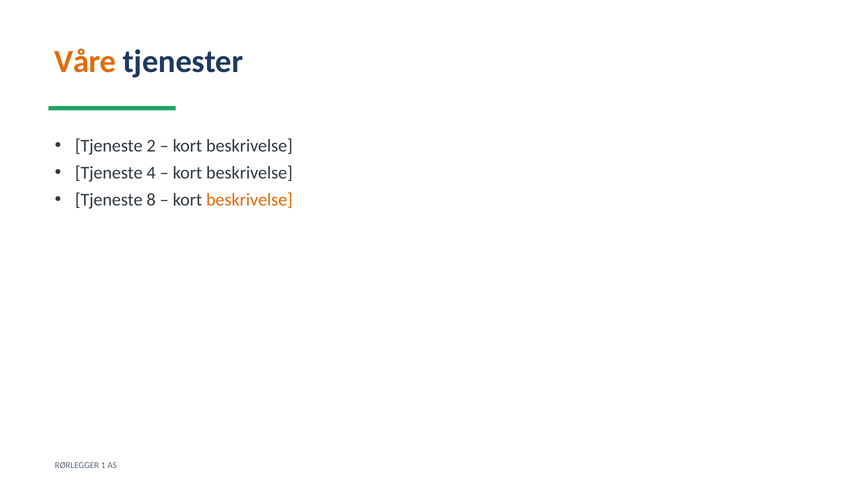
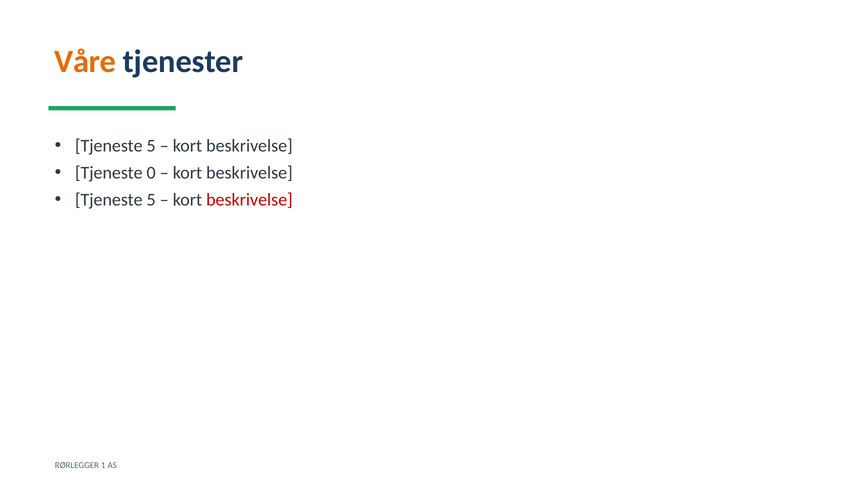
2 at (151, 146): 2 -> 5
4: 4 -> 0
8 at (151, 200): 8 -> 5
beskrivelse at (249, 200) colour: orange -> red
